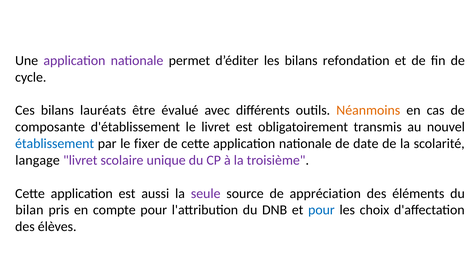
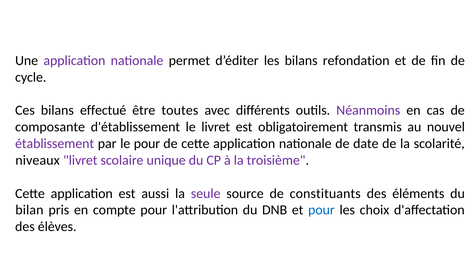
lauréats: lauréats -> effectué
évalué: évalué -> toutes
Néanmoins colour: orange -> purple
établissement colour: blue -> purple
le fixer: fixer -> pour
langage: langage -> niveaux
appréciation: appréciation -> constituants
